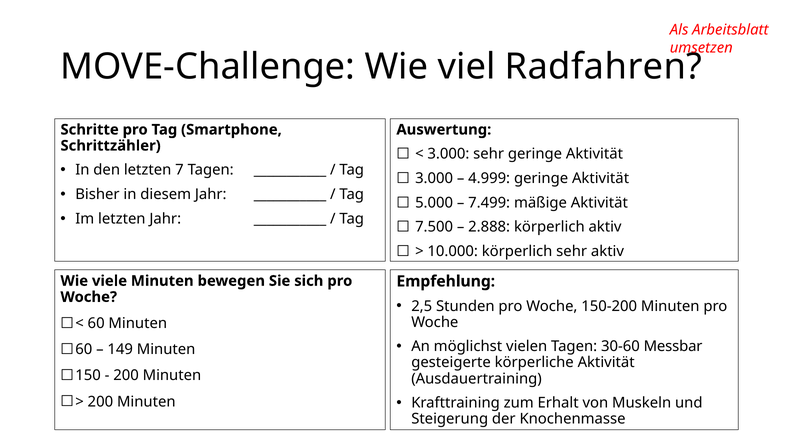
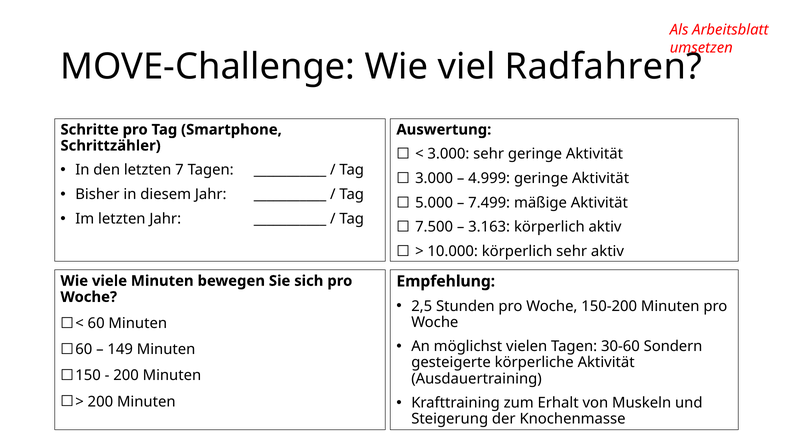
2.888: 2.888 -> 3.163
Messbar: Messbar -> Sondern
